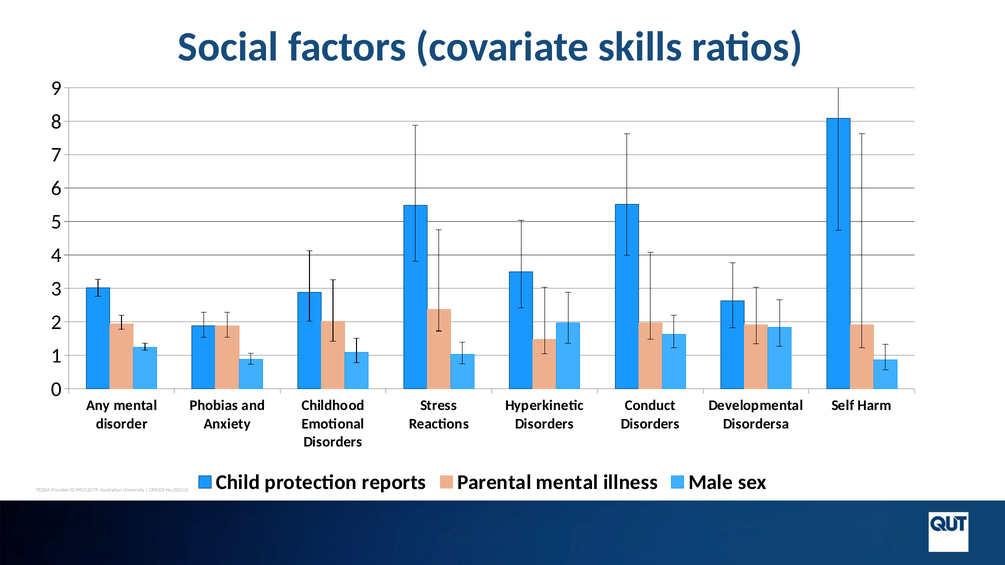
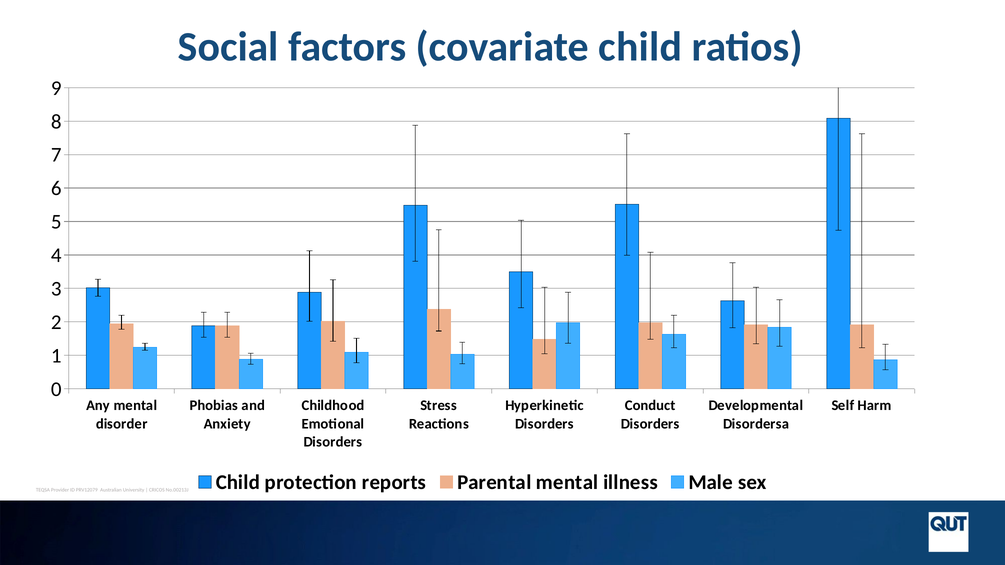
covariate skills: skills -> child
